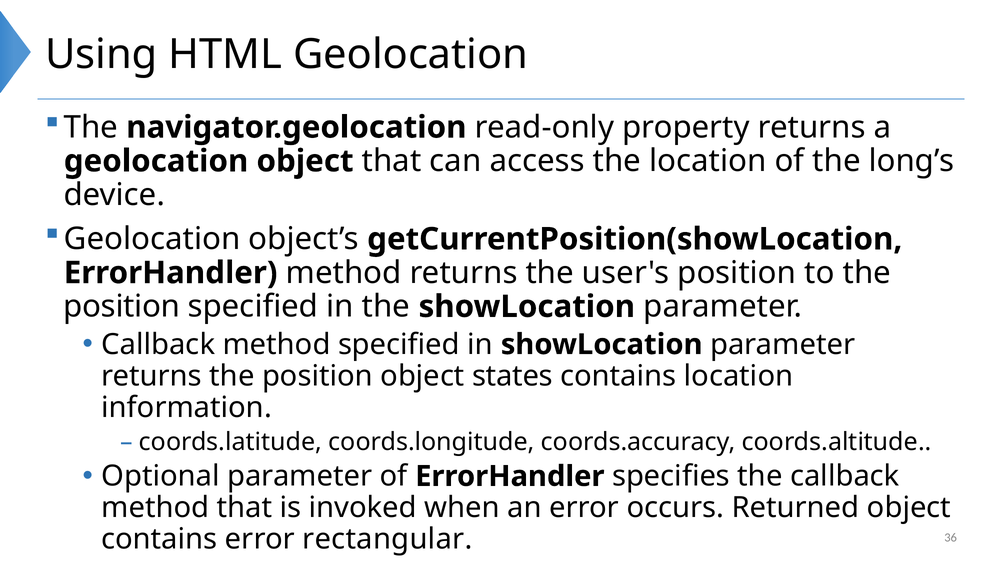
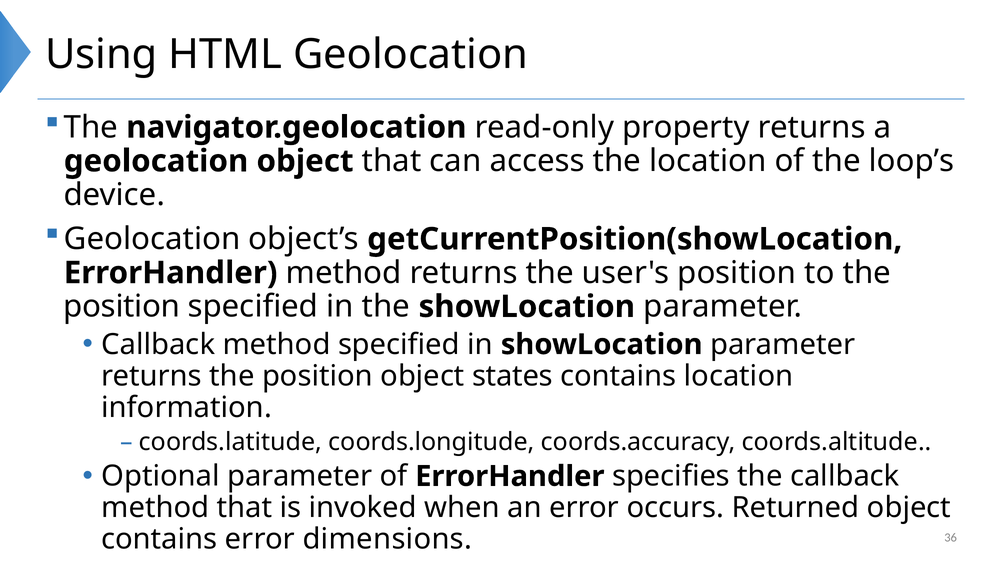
long’s: long’s -> loop’s
rectangular: rectangular -> dimensions
